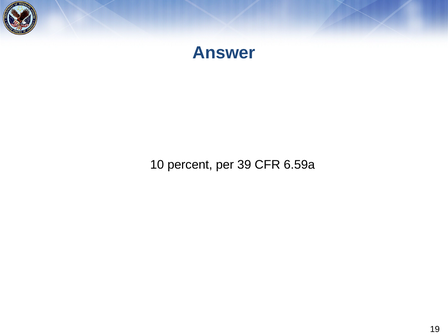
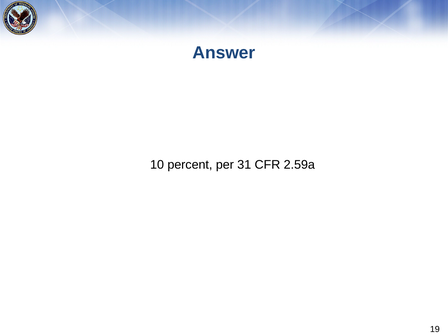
39: 39 -> 31
6.59a: 6.59a -> 2.59a
